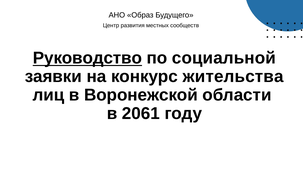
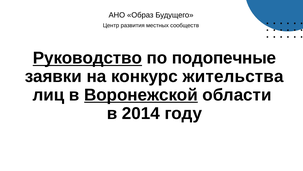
социальной: социальной -> подопечные
Воронежской underline: none -> present
2061: 2061 -> 2014
